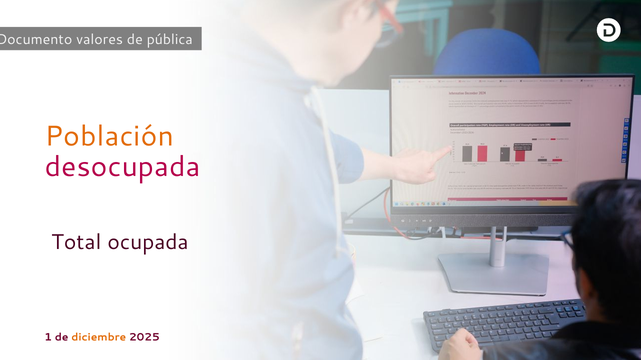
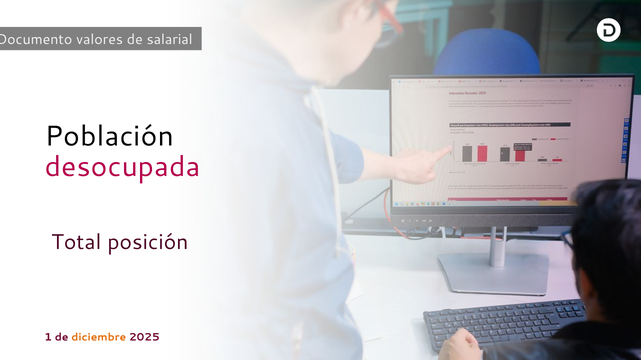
pública: pública -> salarial
Población colour: orange -> black
ocupada: ocupada -> posición
